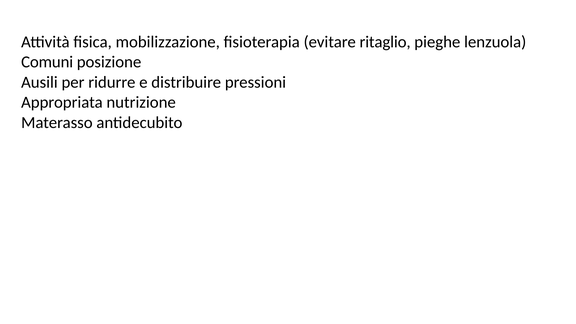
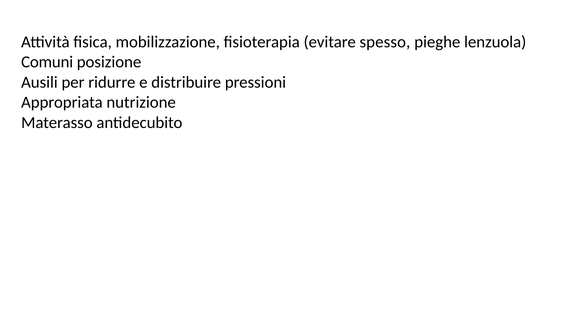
ritaglio: ritaglio -> spesso
